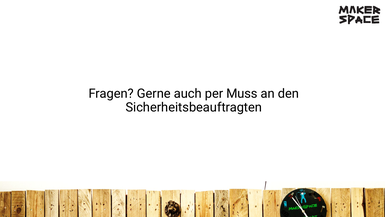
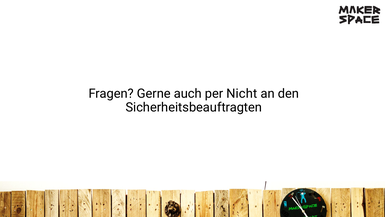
Muss: Muss -> Nicht
